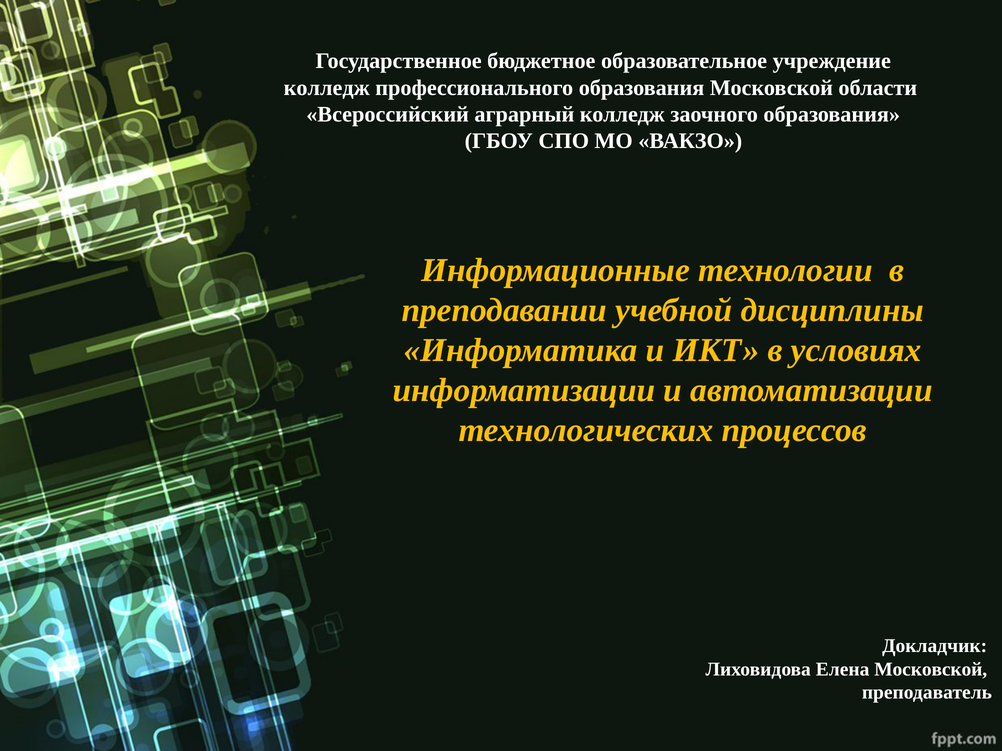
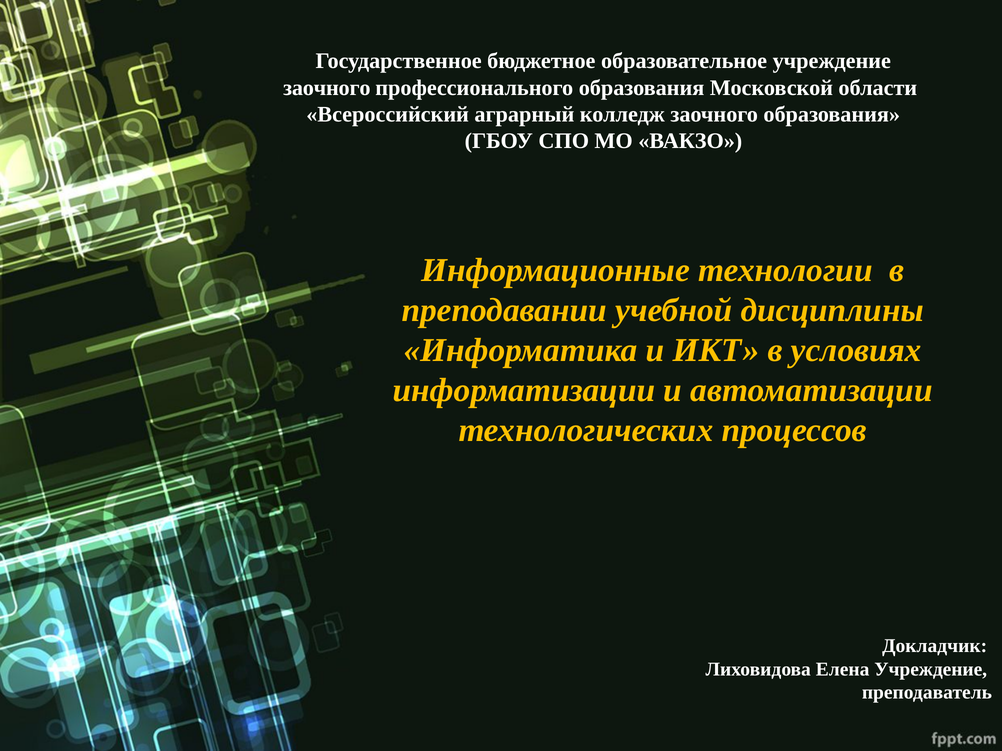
колледж at (327, 88): колледж -> заочного
Елена Московской: Московской -> Учреждение
